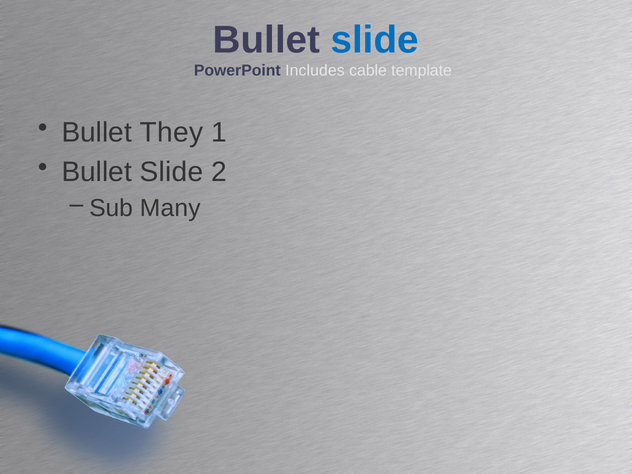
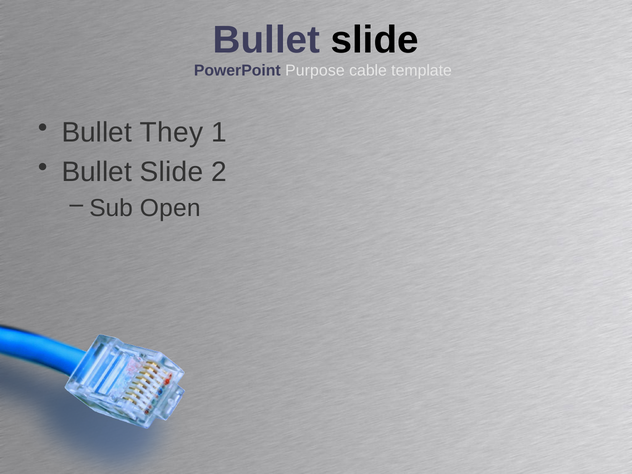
slide at (375, 40) colour: blue -> black
Includes: Includes -> Purpose
Many: Many -> Open
